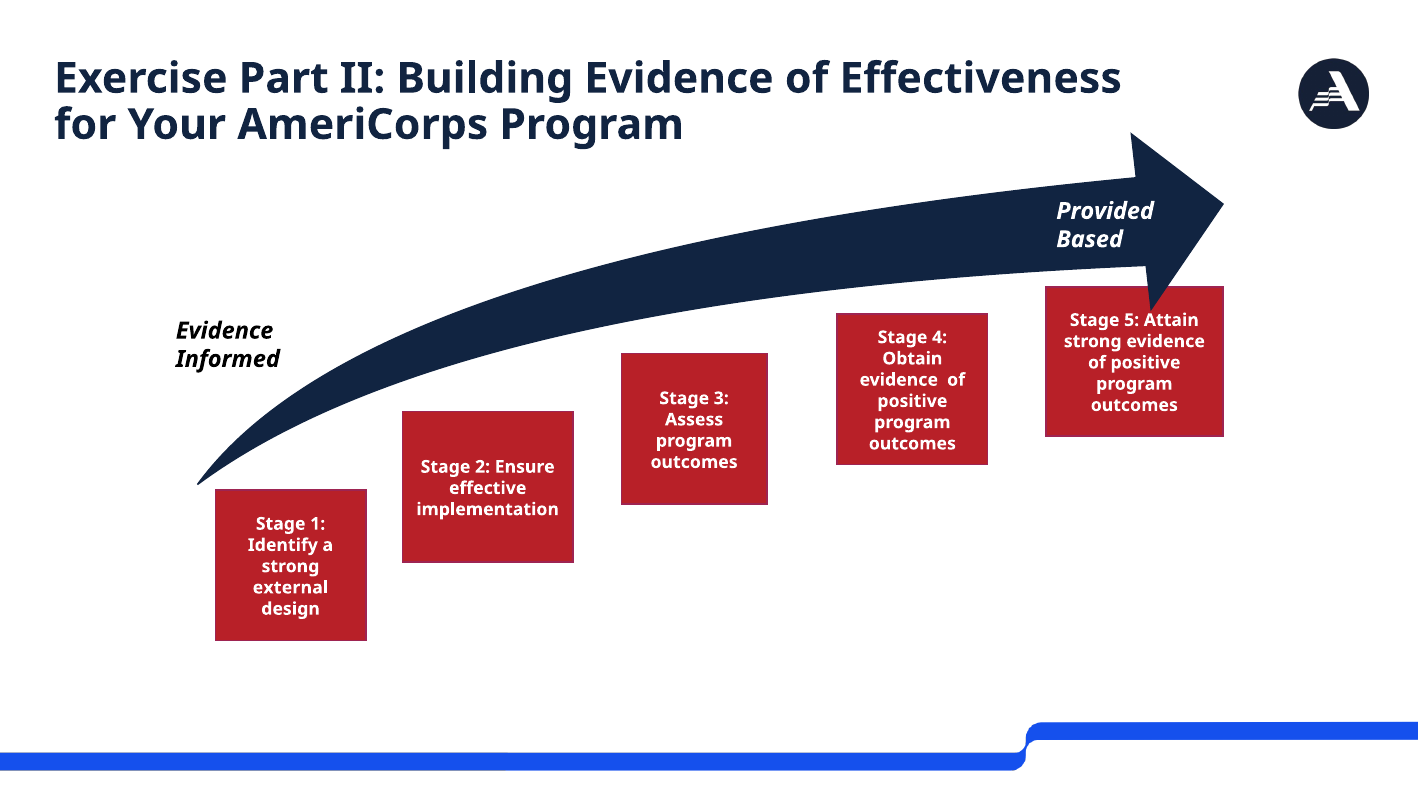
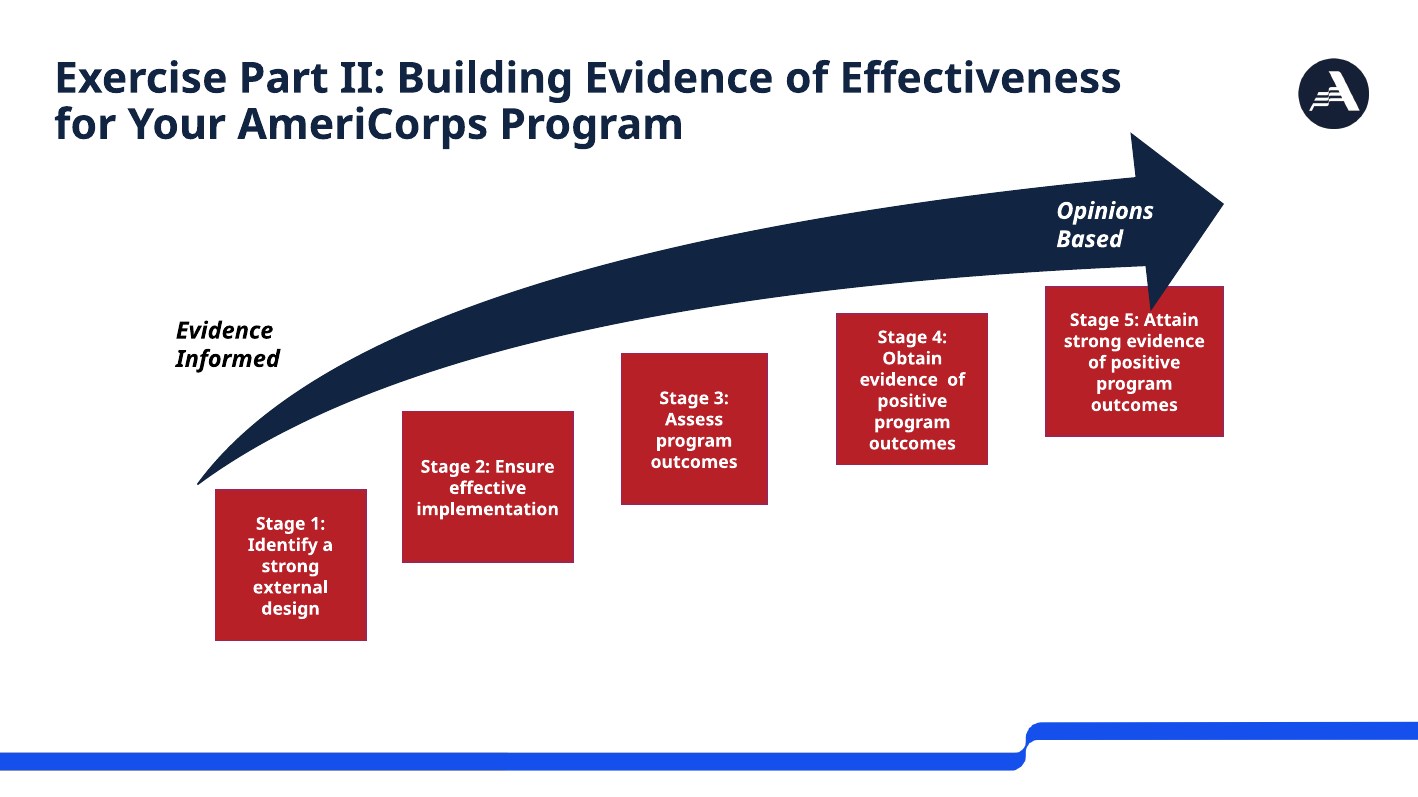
Provided: Provided -> Opinions
